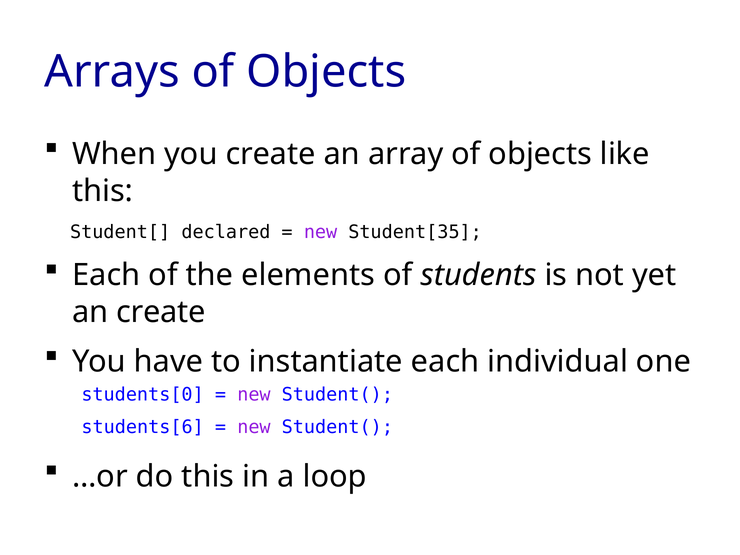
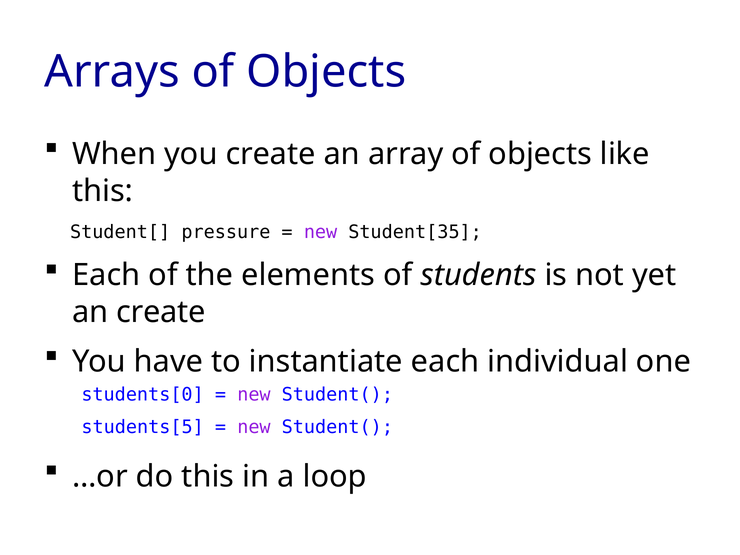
declared: declared -> pressure
students[6: students[6 -> students[5
